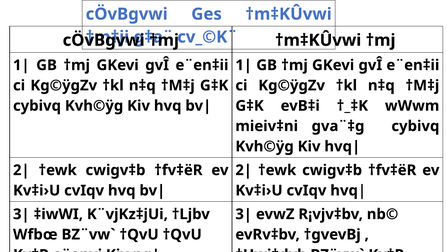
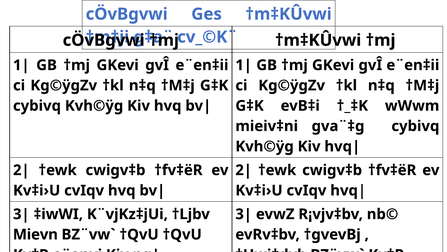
Wfbœ: Wfbœ -> Mievn
